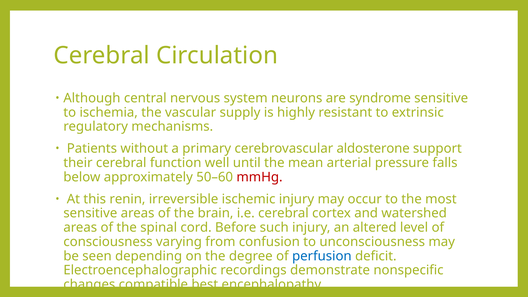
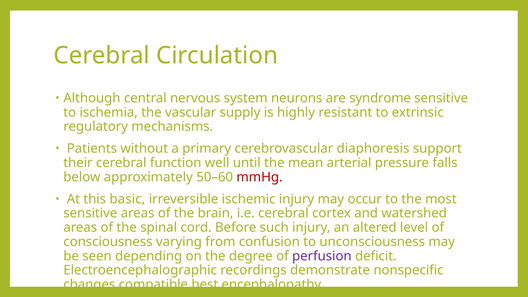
aldosterone: aldosterone -> diaphoresis
renin: renin -> basic
perfusion colour: blue -> purple
